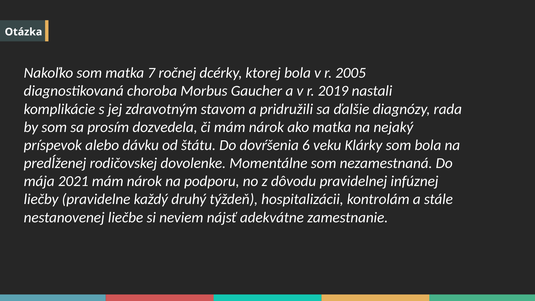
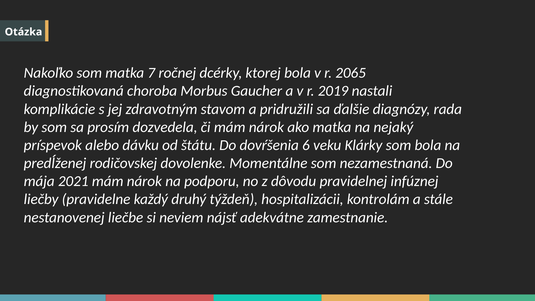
2005: 2005 -> 2065
